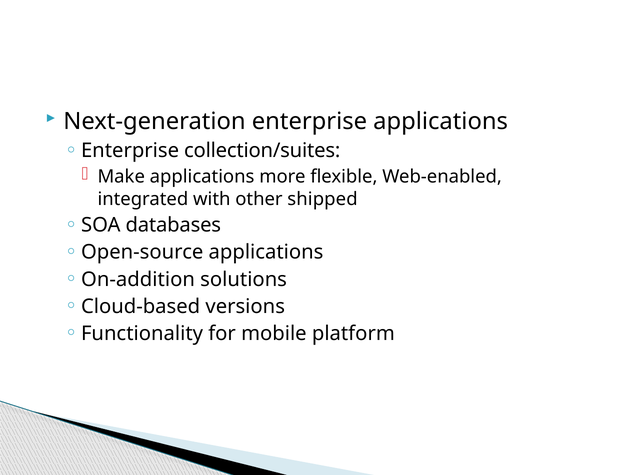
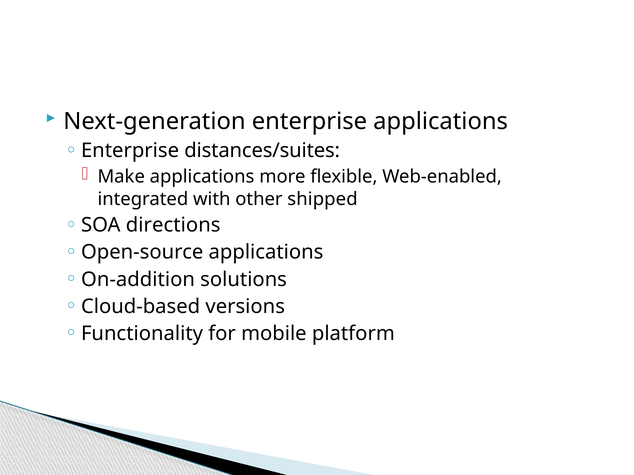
collection/suites: collection/suites -> distances/suites
databases: databases -> directions
